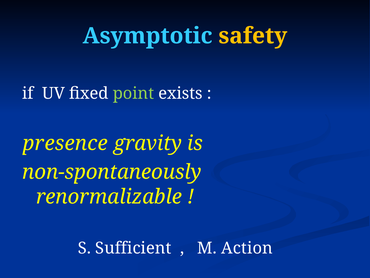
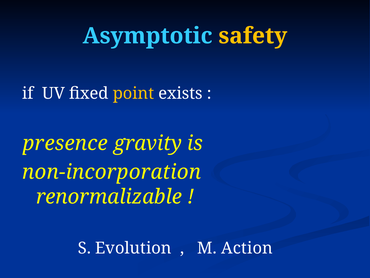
point colour: light green -> yellow
non-spontaneously: non-spontaneously -> non-incorporation
Sufficient: Sufficient -> Evolution
